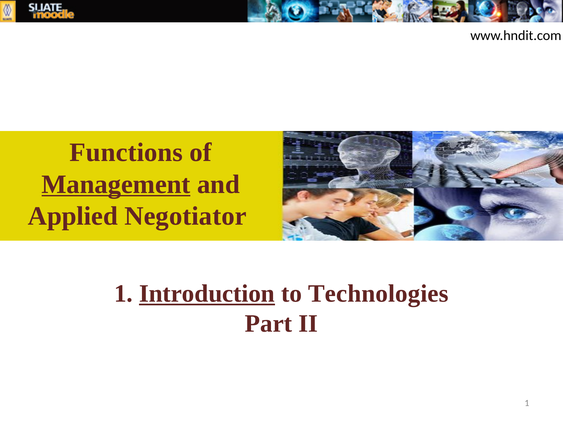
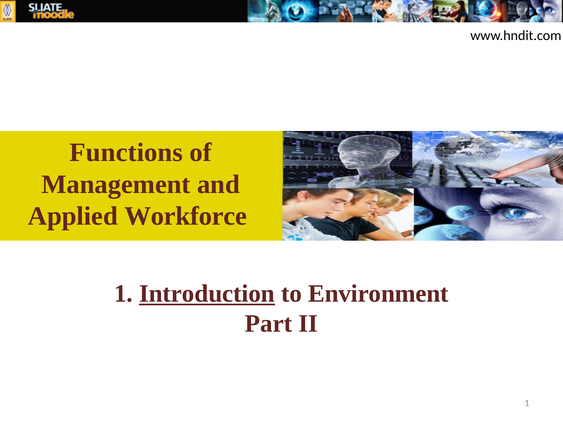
Management underline: present -> none
Negotiator: Negotiator -> Workforce
Technologies: Technologies -> Environment
